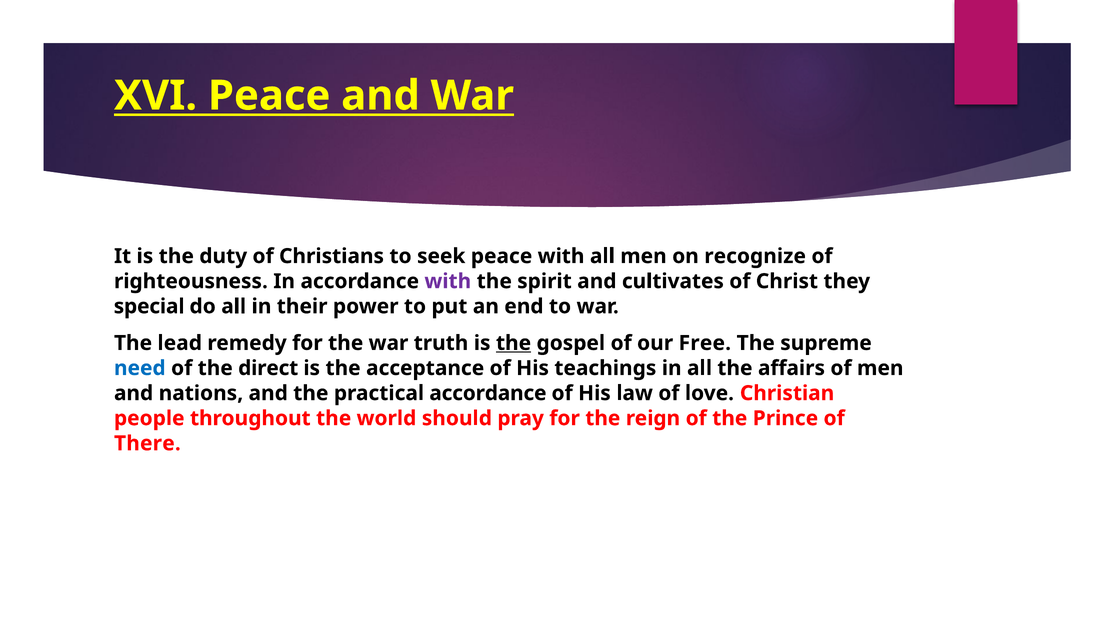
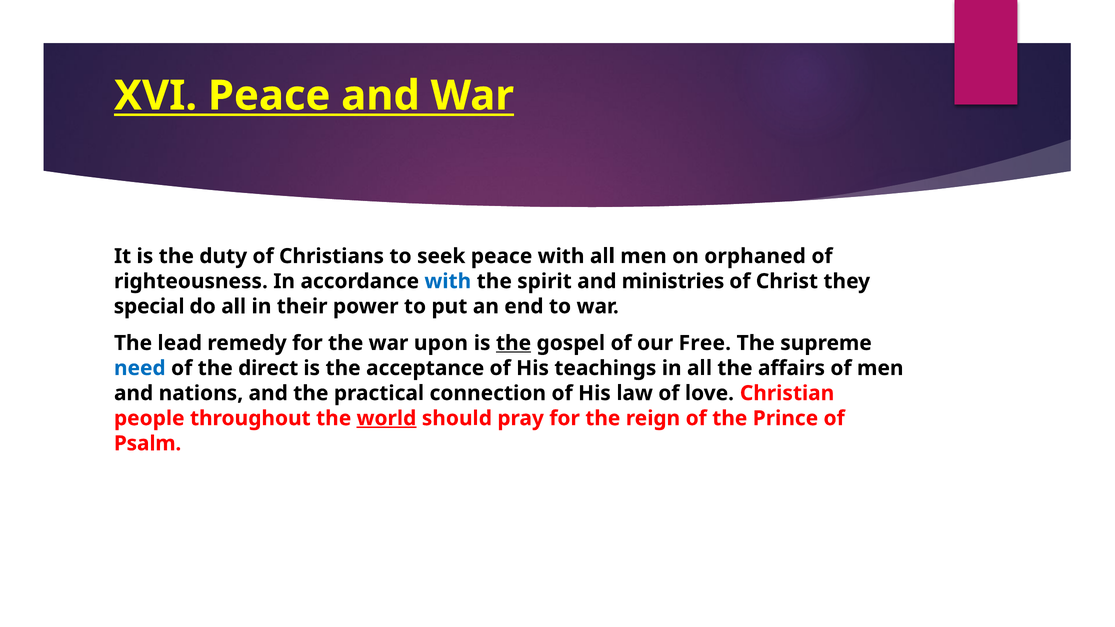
recognize: recognize -> orphaned
with at (448, 281) colour: purple -> blue
cultivates: cultivates -> ministries
truth: truth -> upon
practical accordance: accordance -> connection
world underline: none -> present
There: There -> Psalm
